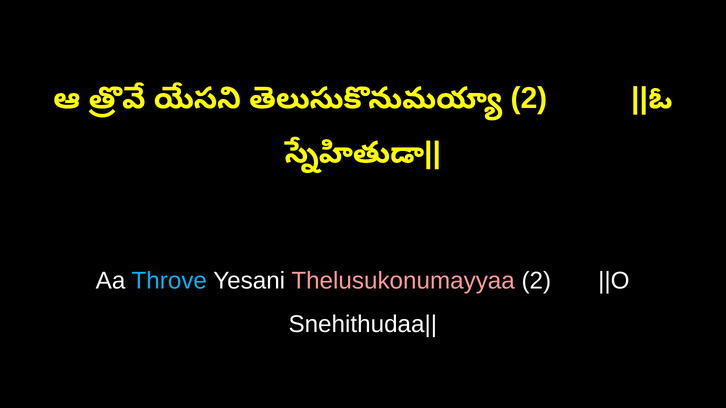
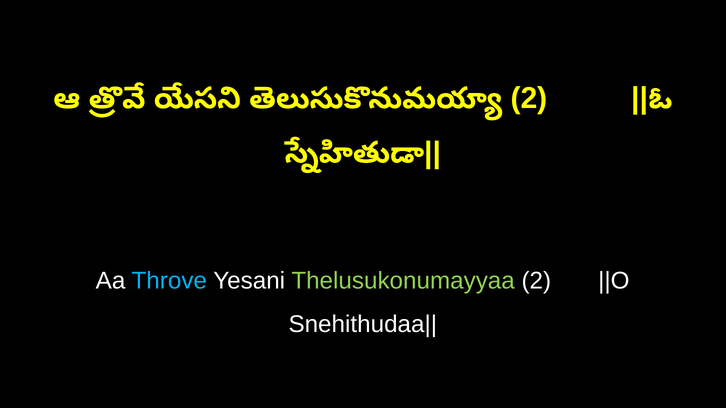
Thelusukonumayyaa colour: pink -> light green
